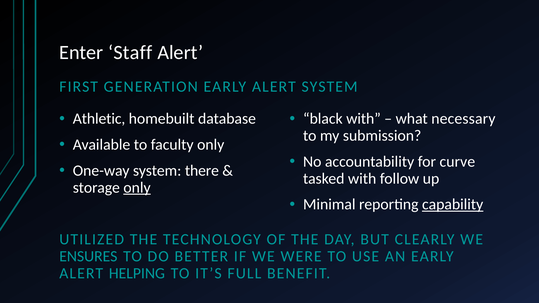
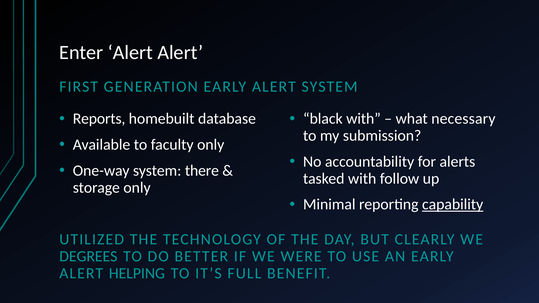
Enter Staff: Staff -> Alert
Athletic: Athletic -> Reports
curve: curve -> alerts
only at (137, 188) underline: present -> none
ENSURES: ENSURES -> DEGREES
